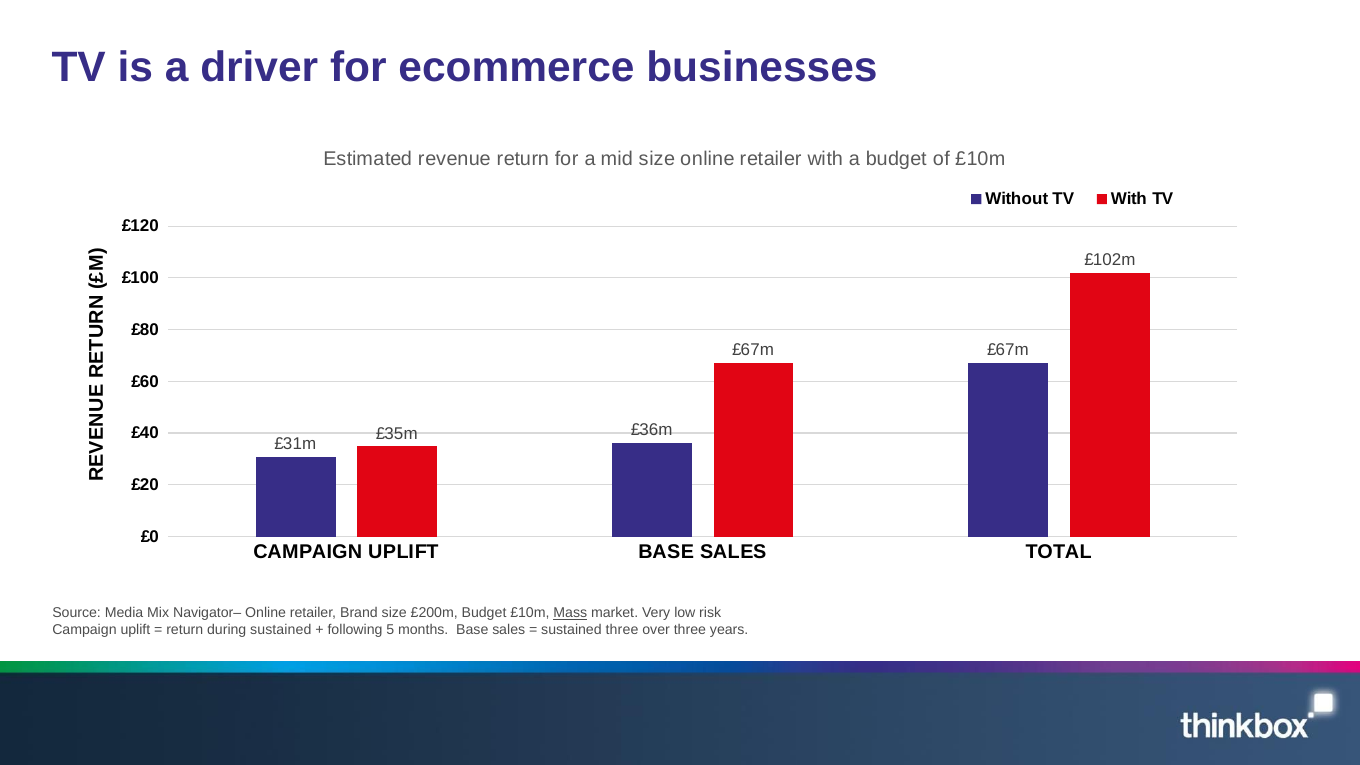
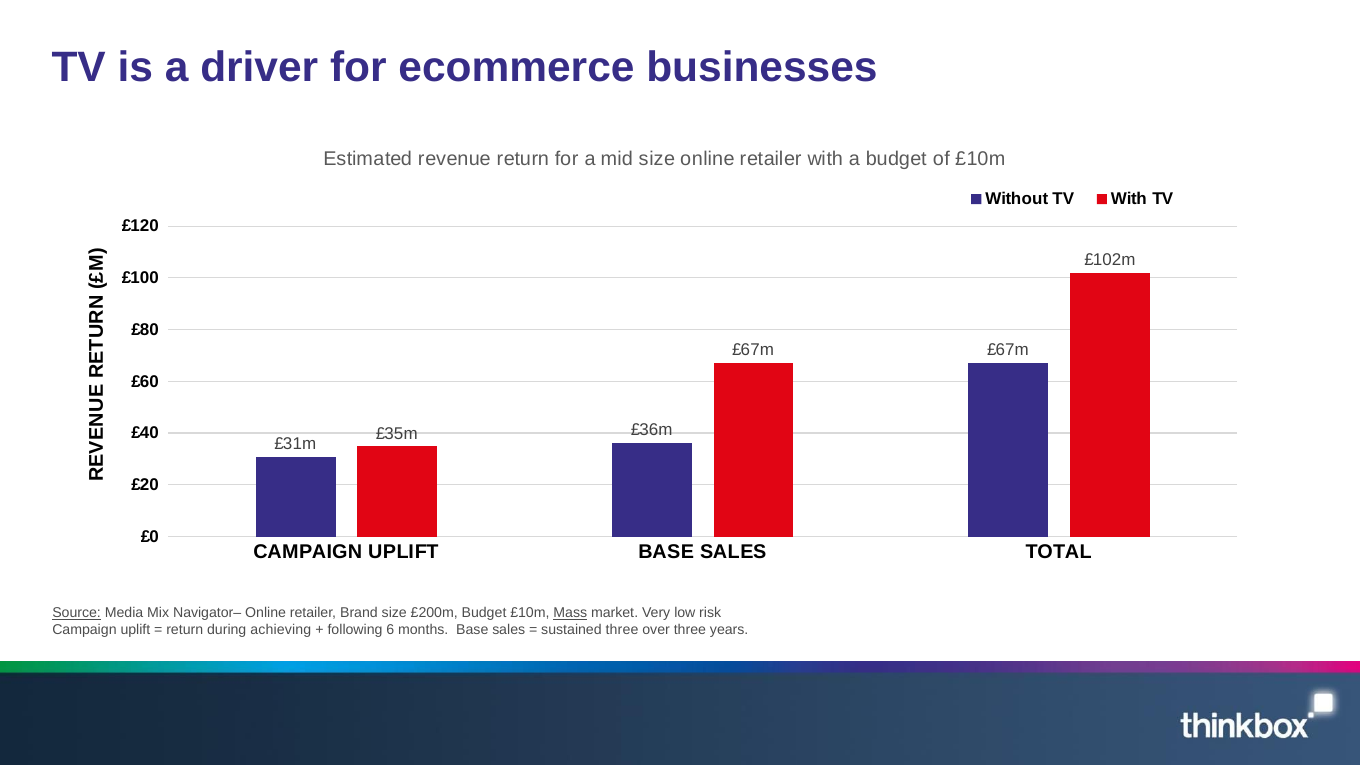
Source underline: none -> present
during sustained: sustained -> achieving
5: 5 -> 6
